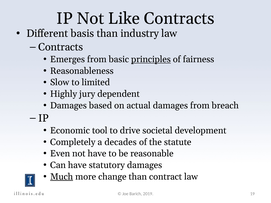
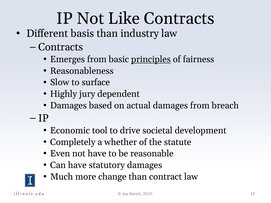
limited: limited -> surface
decades: decades -> whether
Much underline: present -> none
